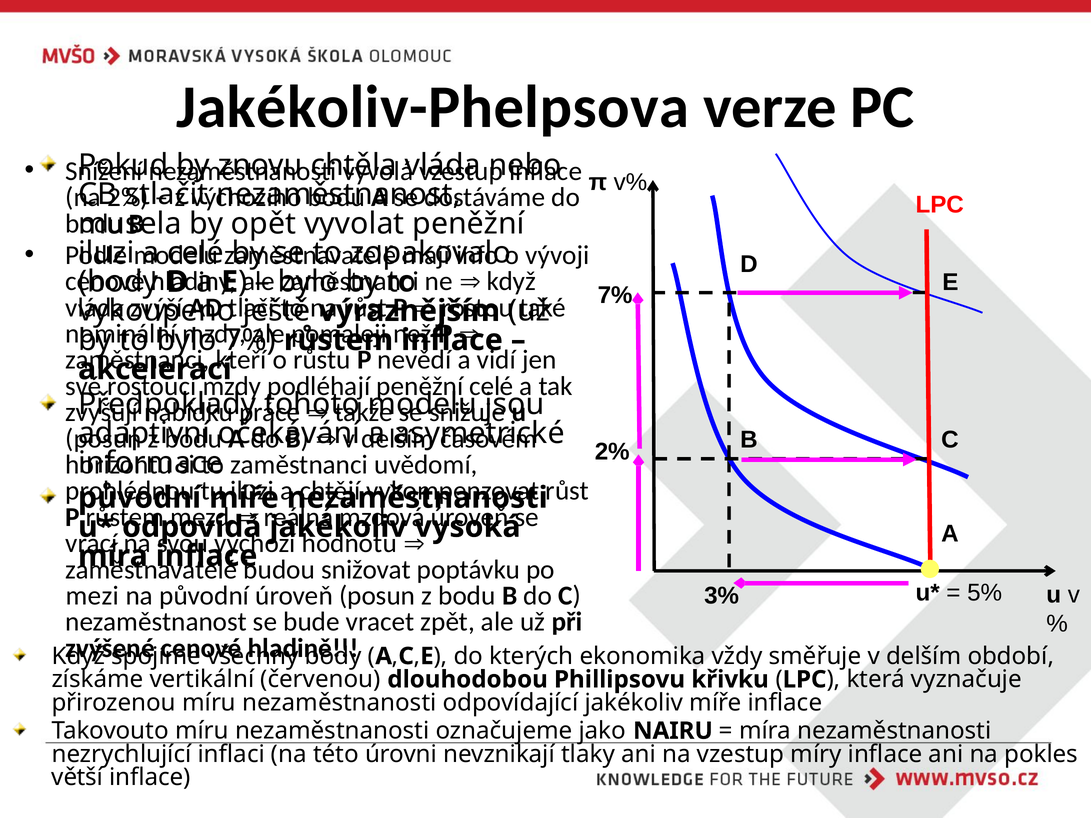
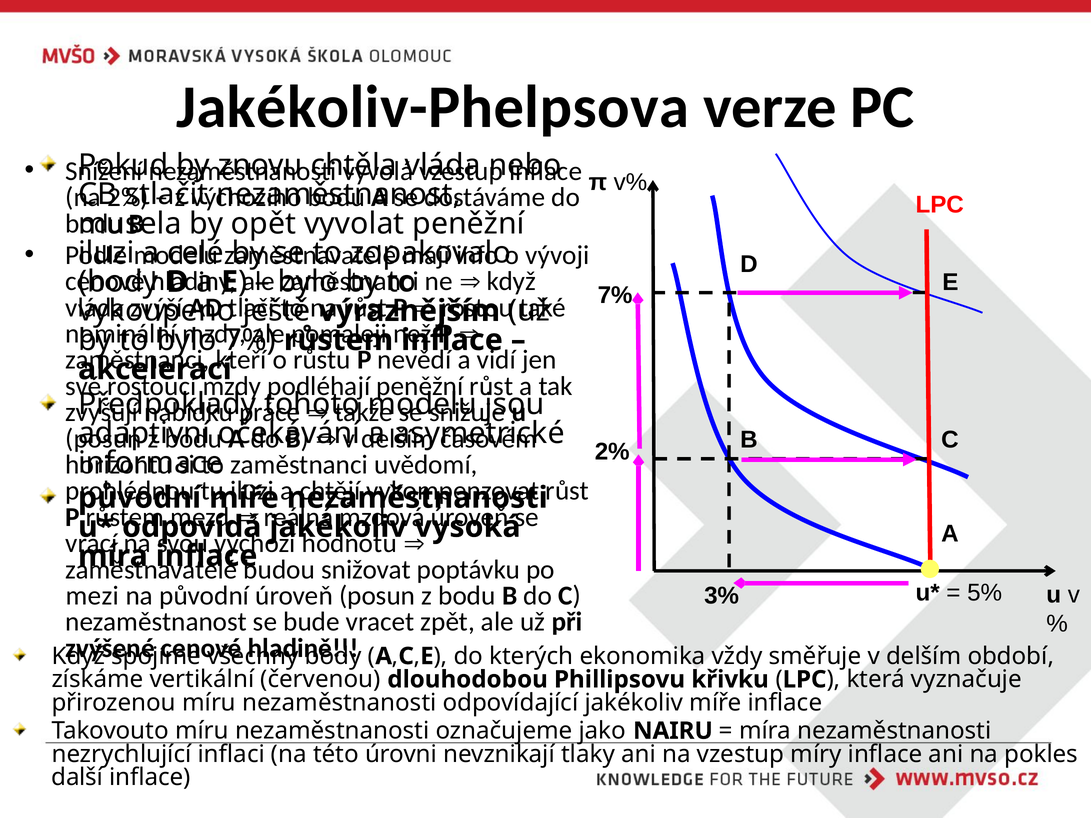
peněžní celé: celé -> růst
větší: větší -> další
